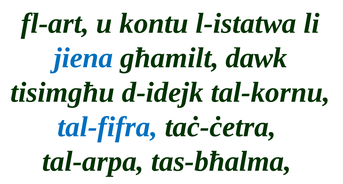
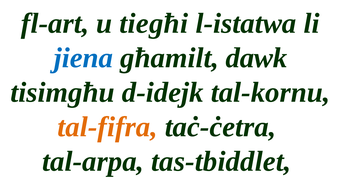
kontu: kontu -> tiegħi
tal-fifra colour: blue -> orange
tas-bħalma: tas-bħalma -> tas-tbiddlet
